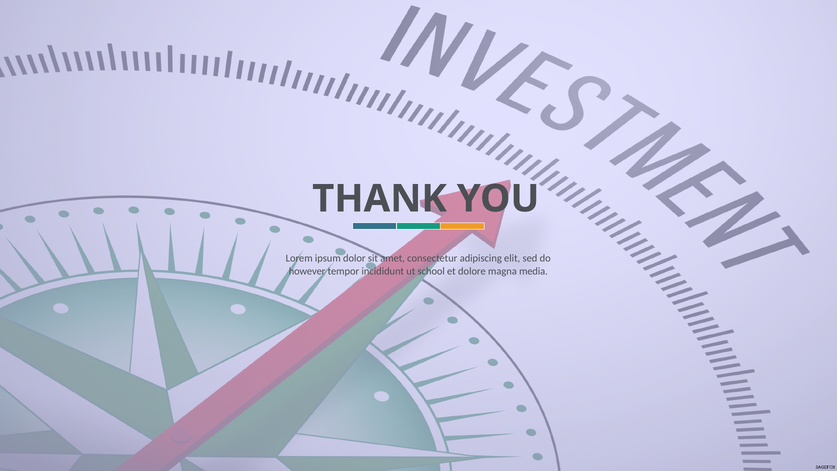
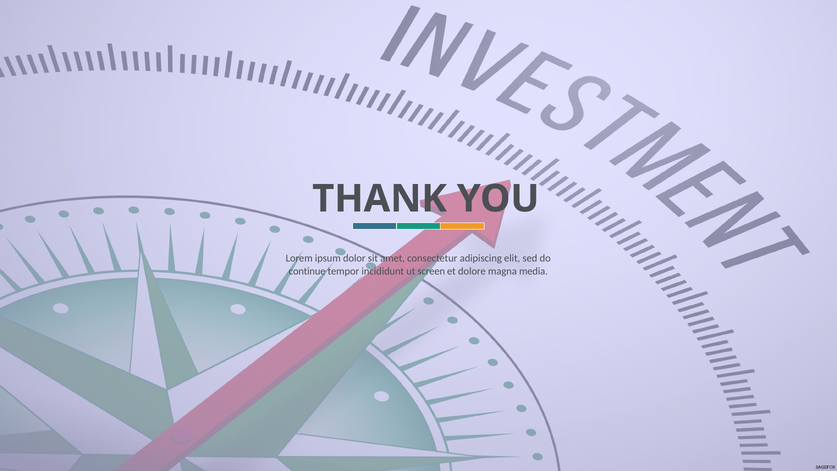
however: however -> continue
school: school -> screen
